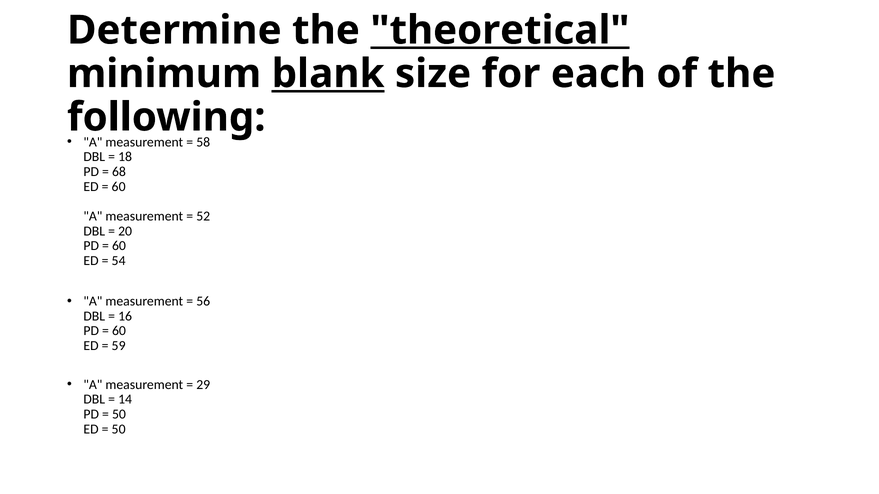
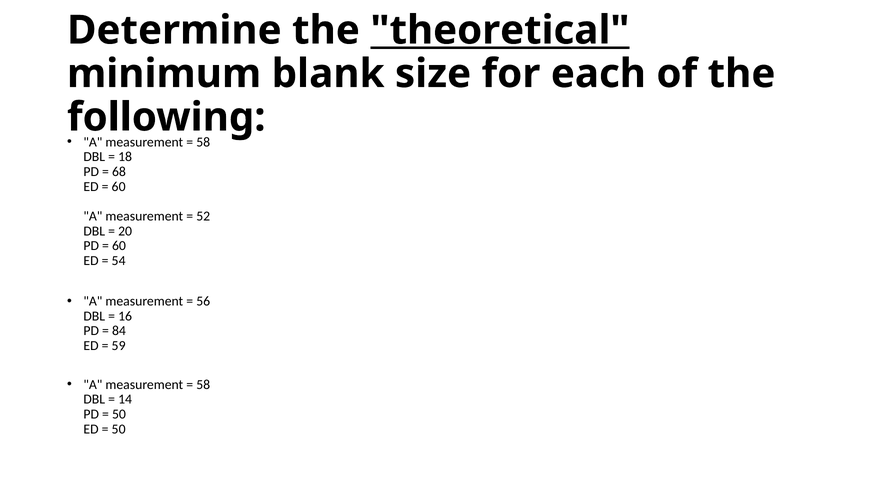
blank underline: present -> none
60 at (119, 331): 60 -> 84
29 at (203, 385): 29 -> 58
